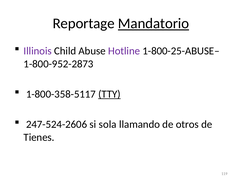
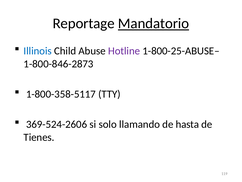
Illinois colour: purple -> blue
1-800-952-2873: 1-800-952-2873 -> 1-800-846-2873
TTY underline: present -> none
247-524-2606: 247-524-2606 -> 369-524-2606
sola: sola -> solo
otros: otros -> hasta
